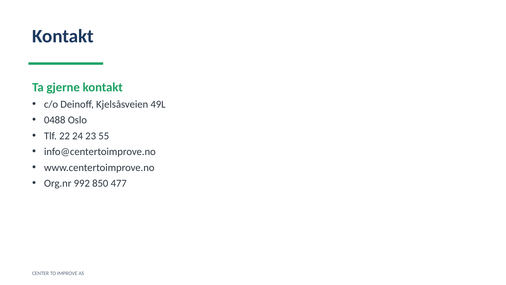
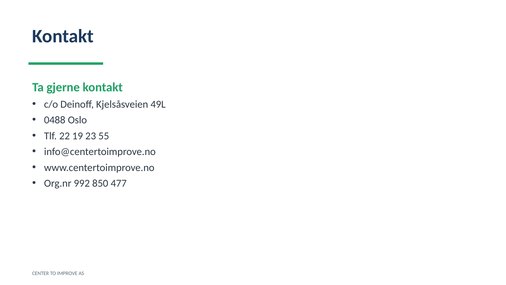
24: 24 -> 19
